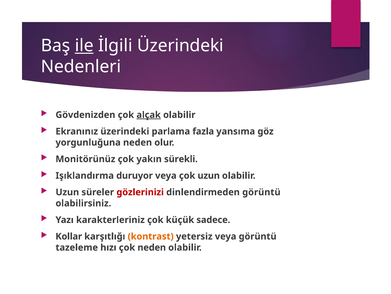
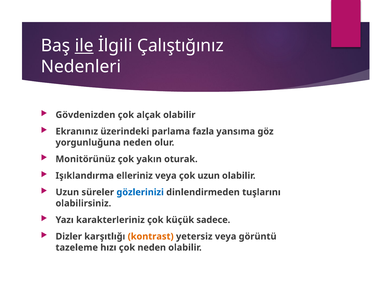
İlgili Üzerindeki: Üzerindeki -> Çalıştığınız
alçak underline: present -> none
sürekli: sürekli -> oturak
duruyor: duruyor -> elleriniz
gözlerinizi colour: red -> blue
dinlendirmeden görüntü: görüntü -> tuşlarını
Kollar: Kollar -> Dizler
